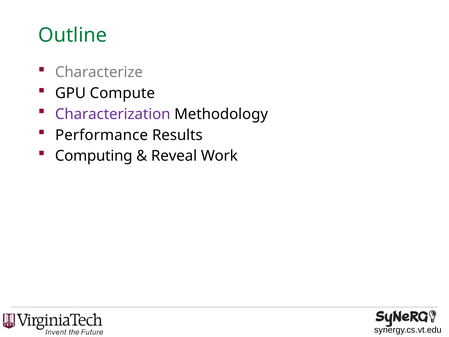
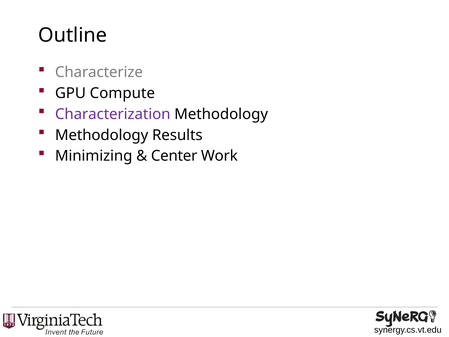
Outline colour: green -> black
Performance at (102, 135): Performance -> Methodology
Computing: Computing -> Minimizing
Reveal: Reveal -> Center
